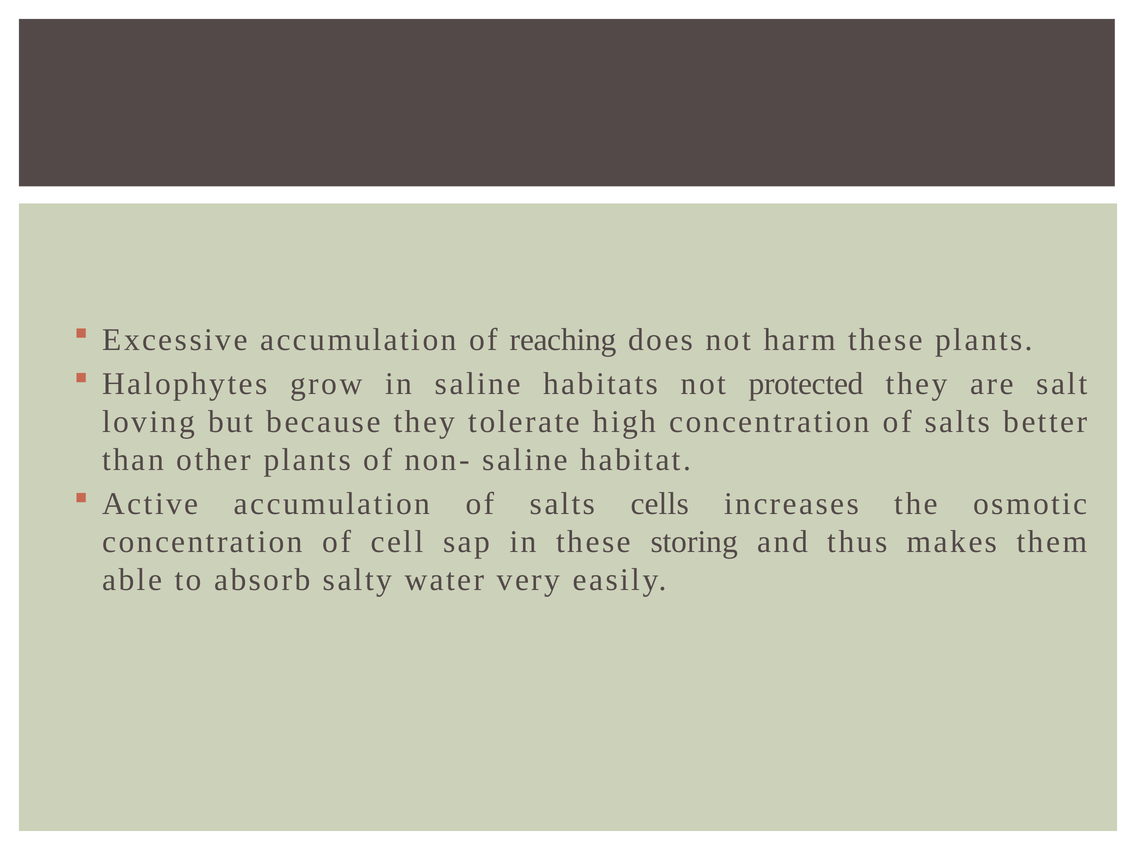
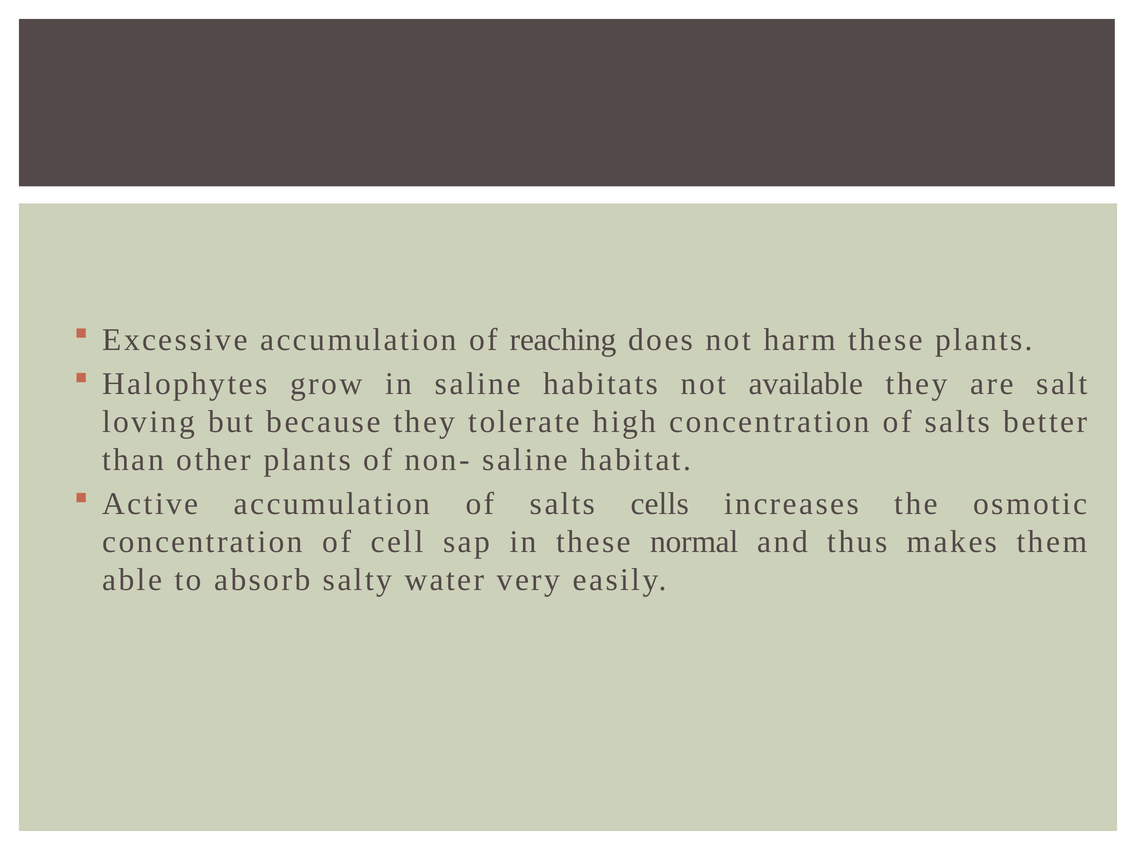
protected: protected -> available
storing: storing -> normal
